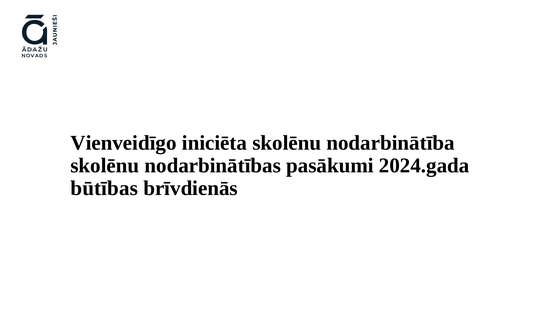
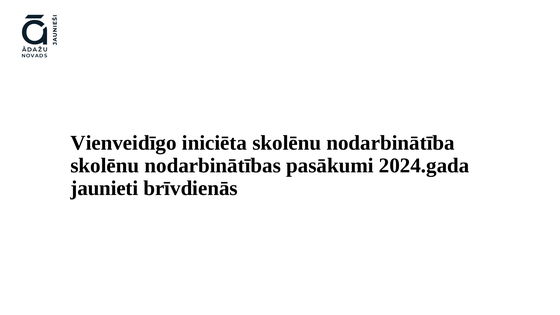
būtības: būtības -> jaunieti
